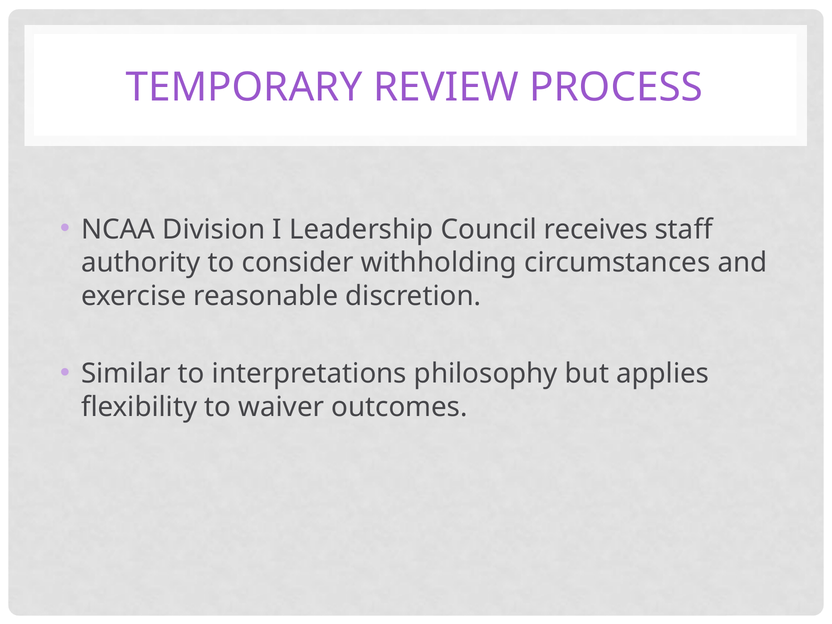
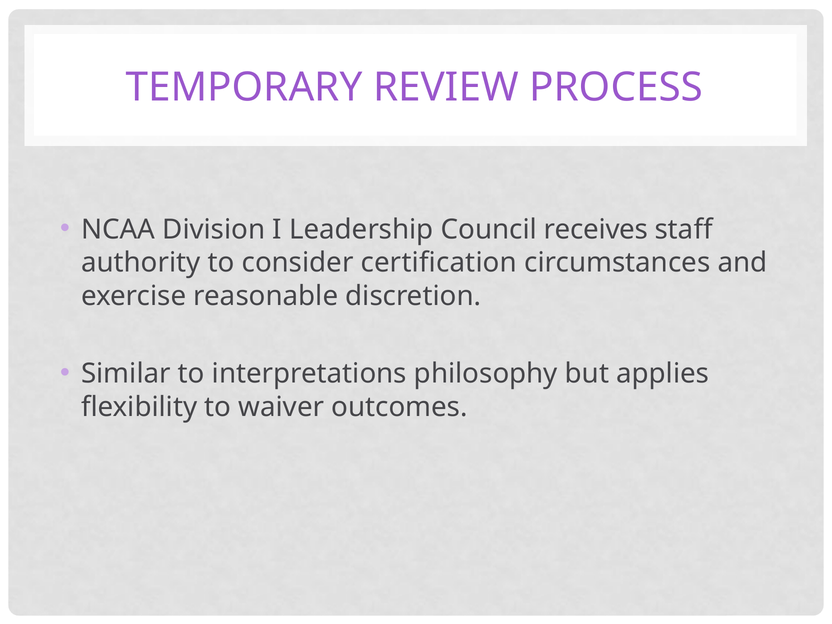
withholding: withholding -> certification
